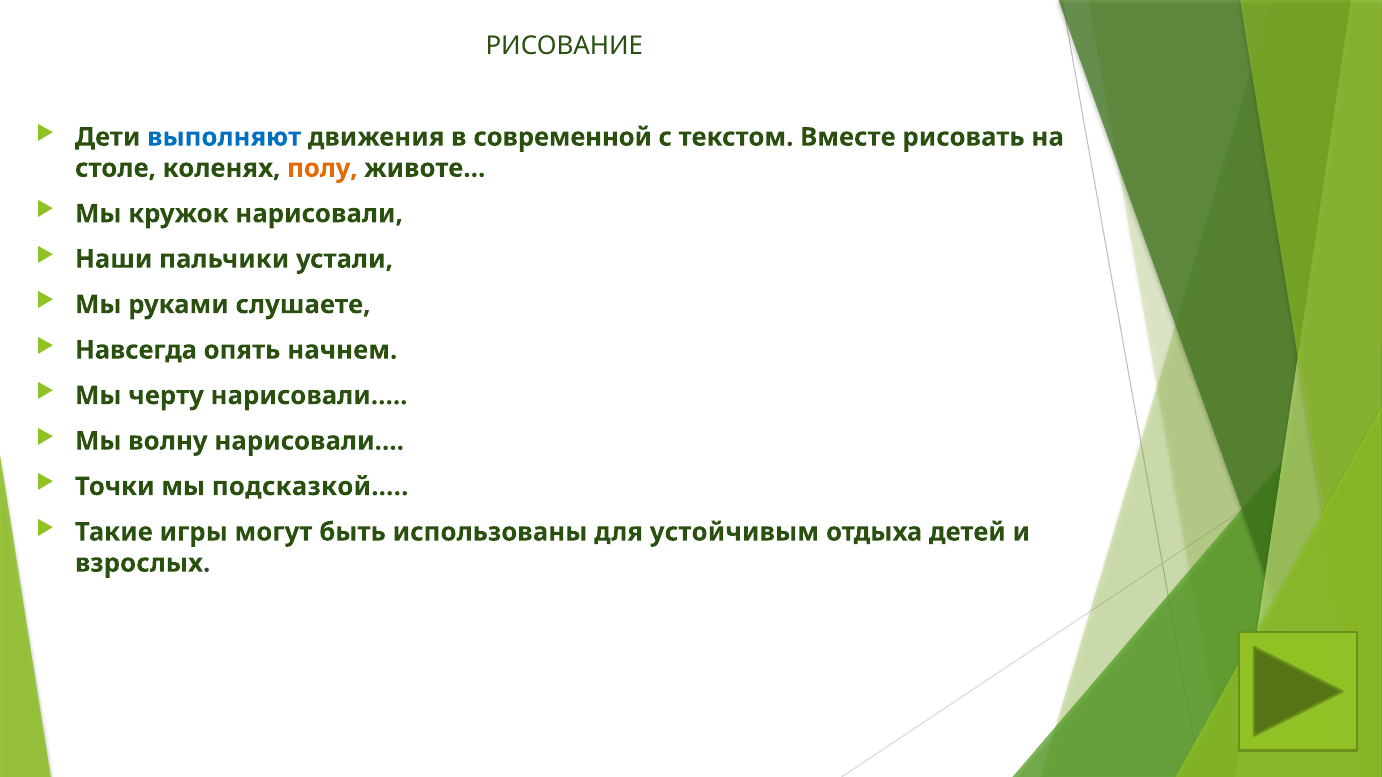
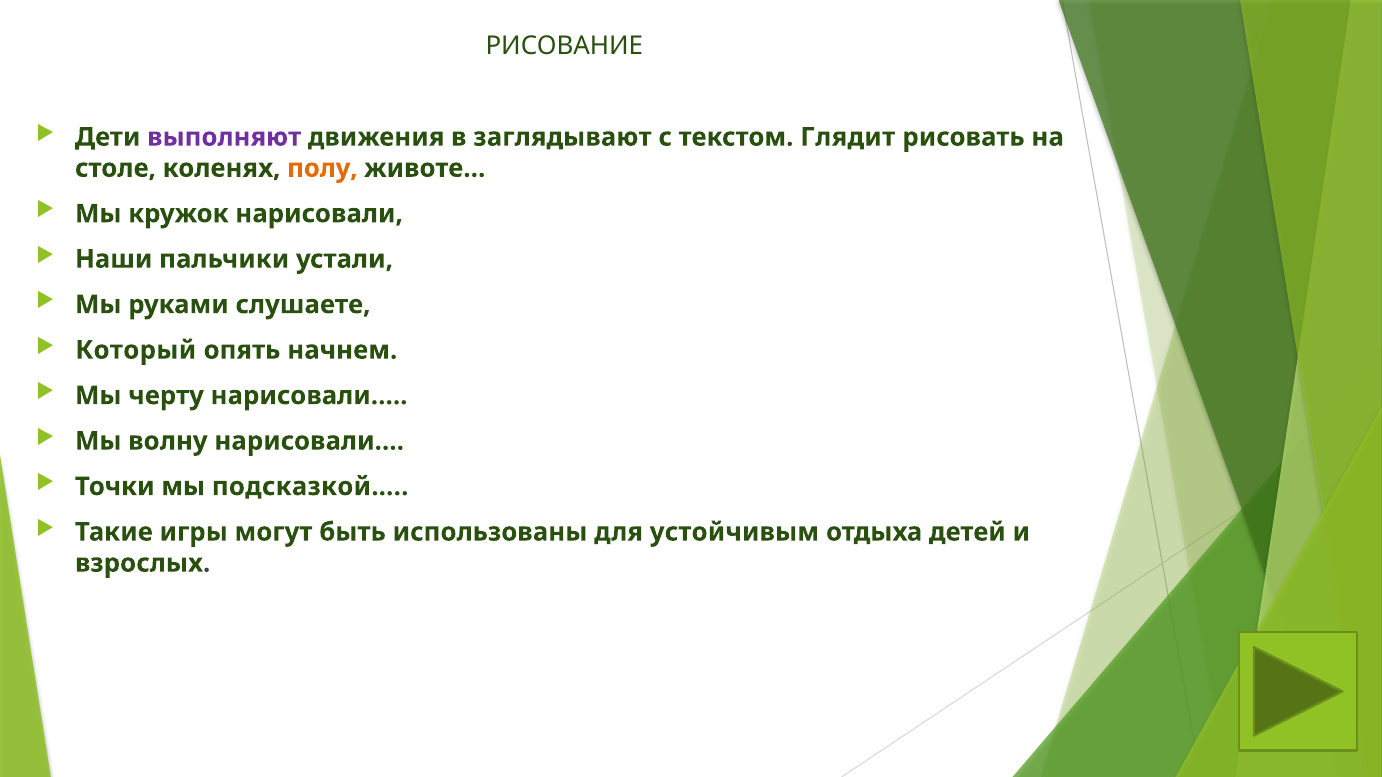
выполняют colour: blue -> purple
современной: современной -> заглядывают
Вместе: Вместе -> Глядит
Навсегда: Навсегда -> Который
